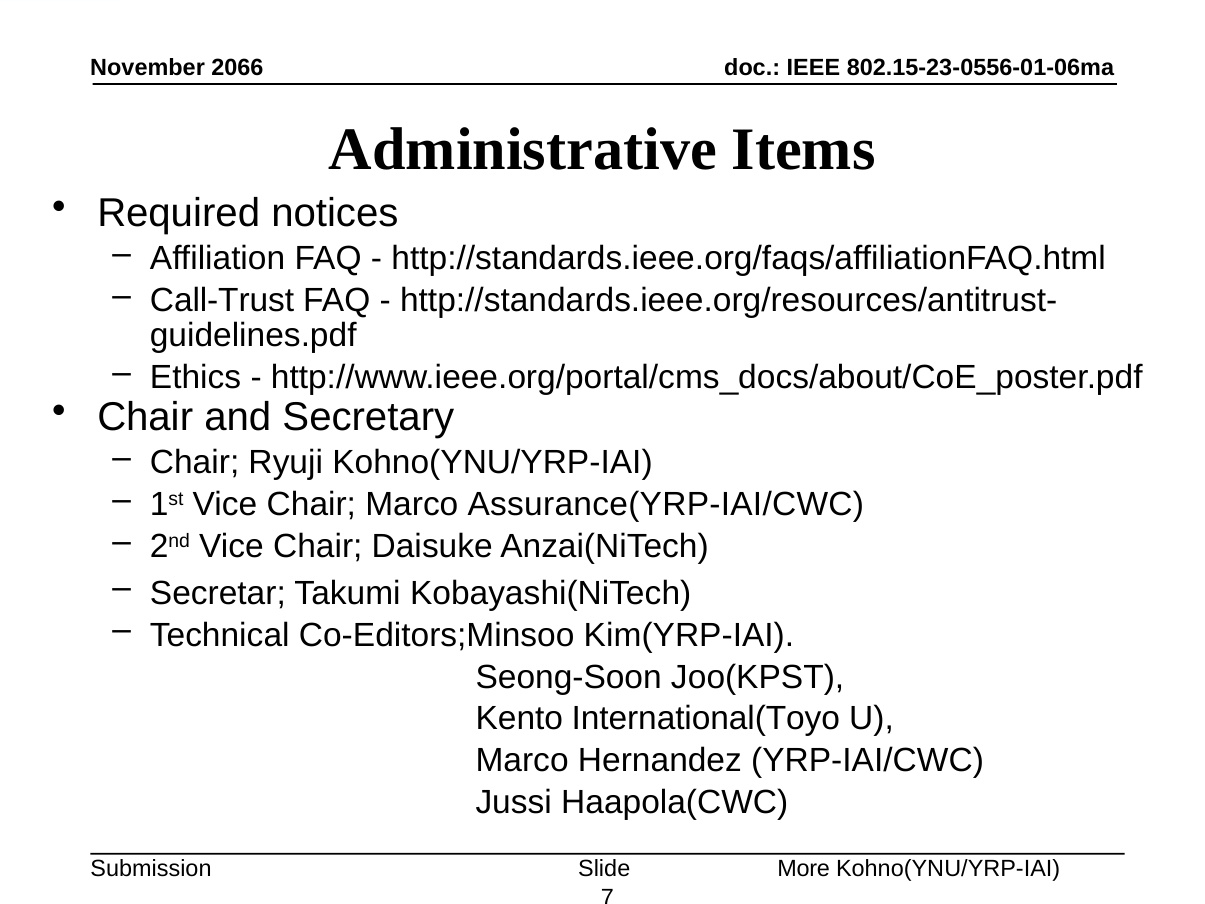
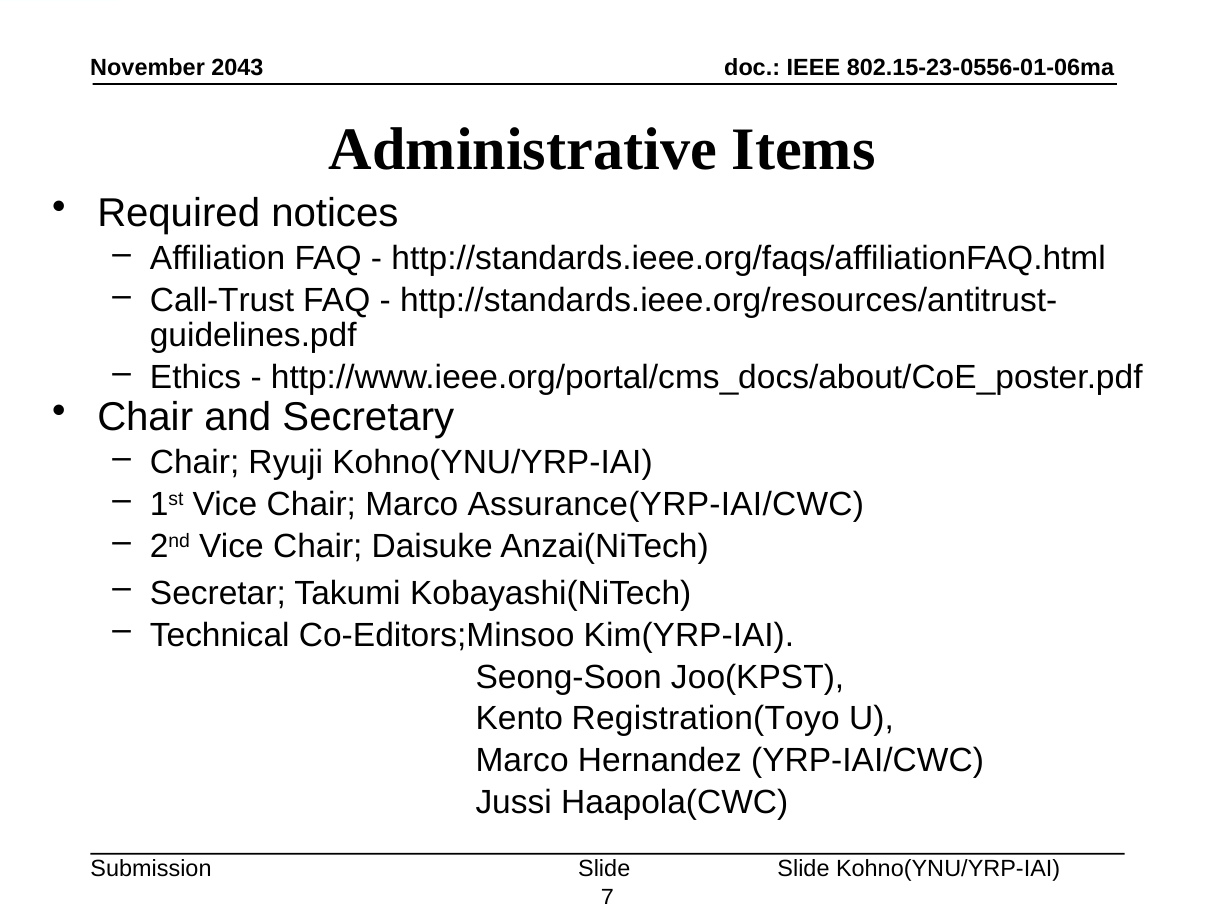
2066: 2066 -> 2043
International(Toyo: International(Toyo -> Registration(Toyo
More at (804, 869): More -> Slide
